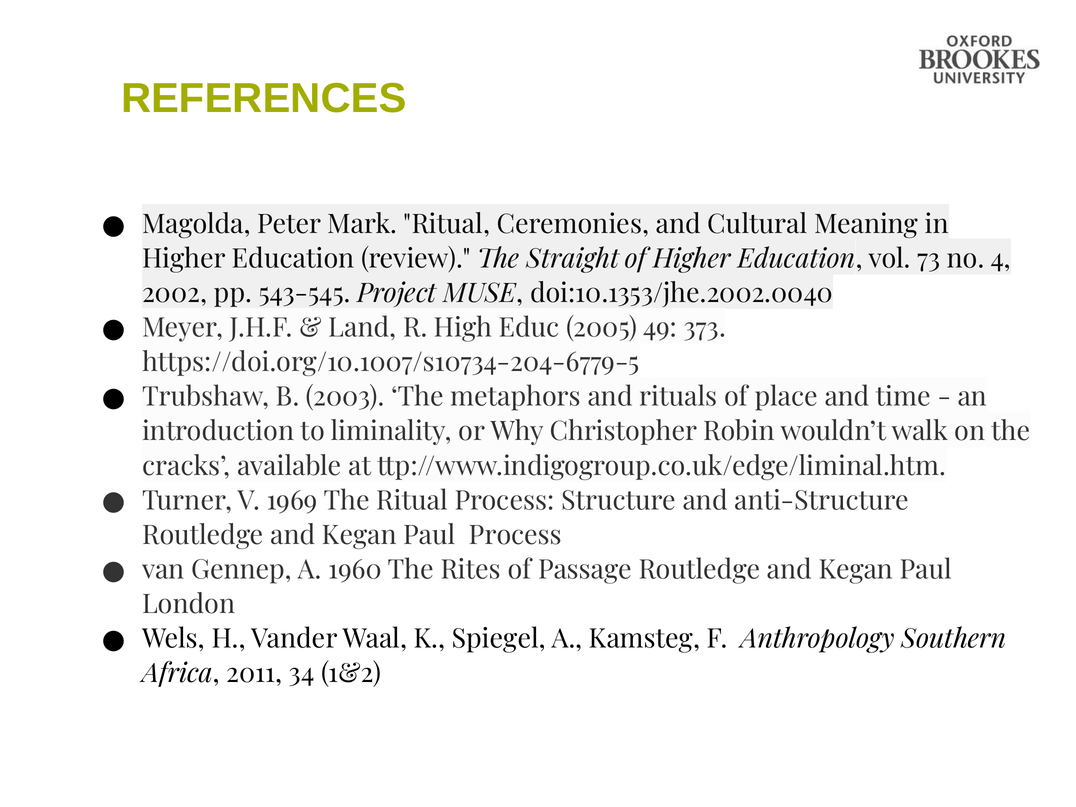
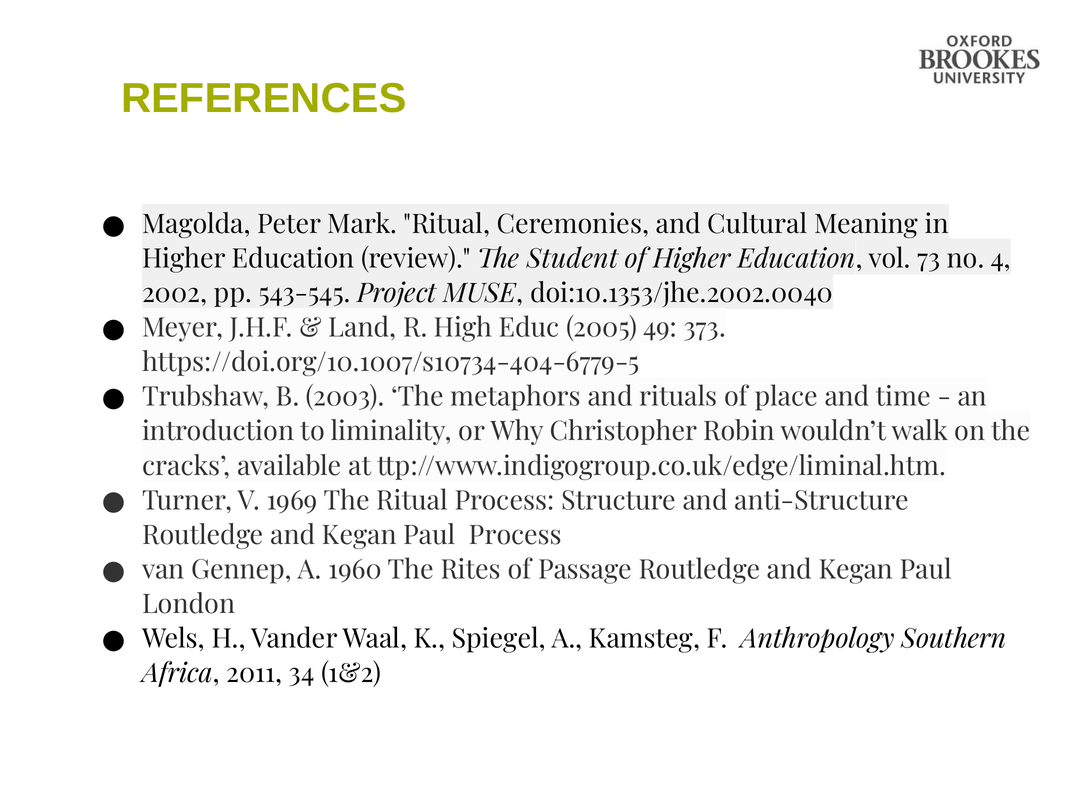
Straight: Straight -> Student
https://doi.org/10.1007/s10734-204-6779-5: https://doi.org/10.1007/s10734-204-6779-5 -> https://doi.org/10.1007/s10734-404-6779-5
